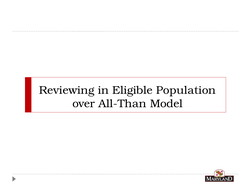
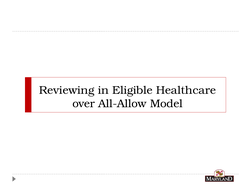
Population: Population -> Healthcare
All-Than: All-Than -> All-Allow
